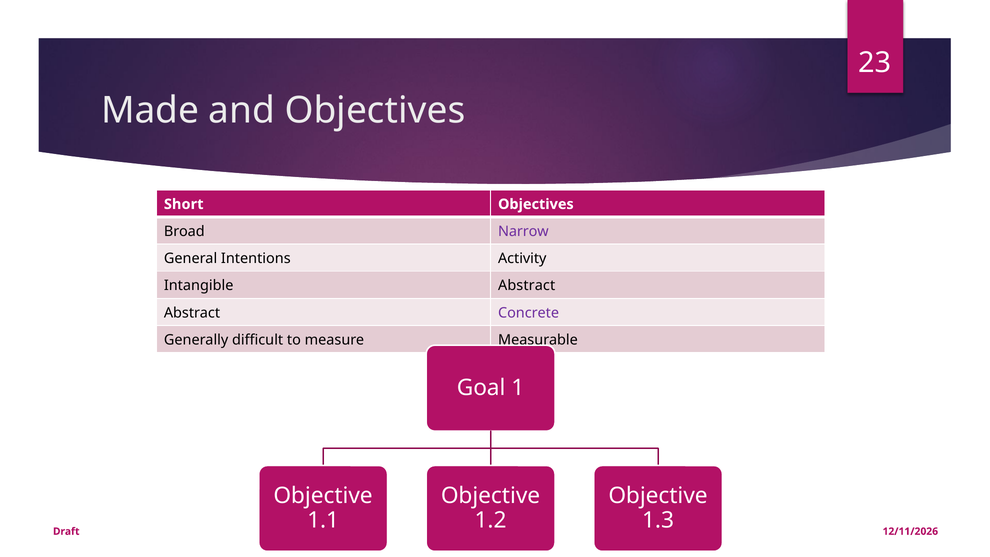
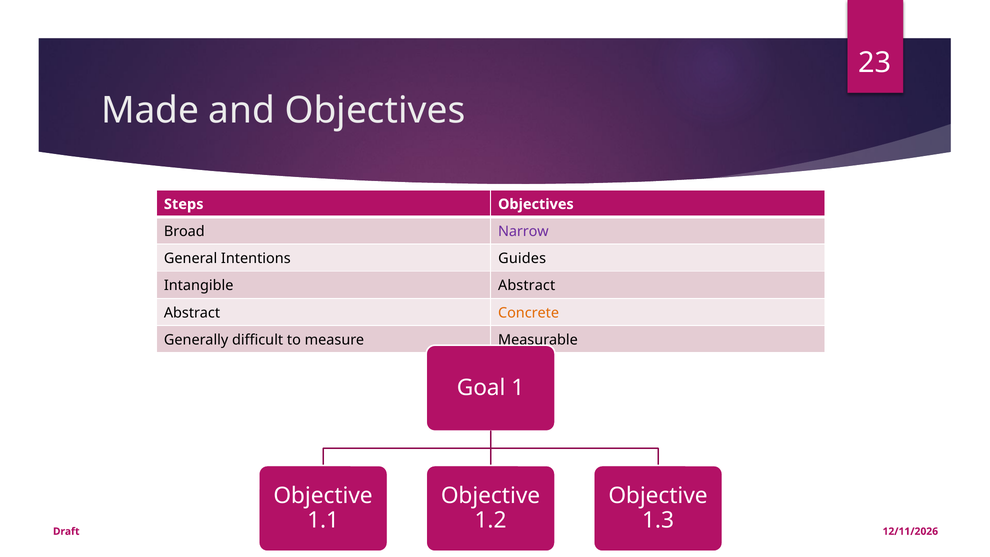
Short: Short -> Steps
Activity: Activity -> Guides
Concrete colour: purple -> orange
